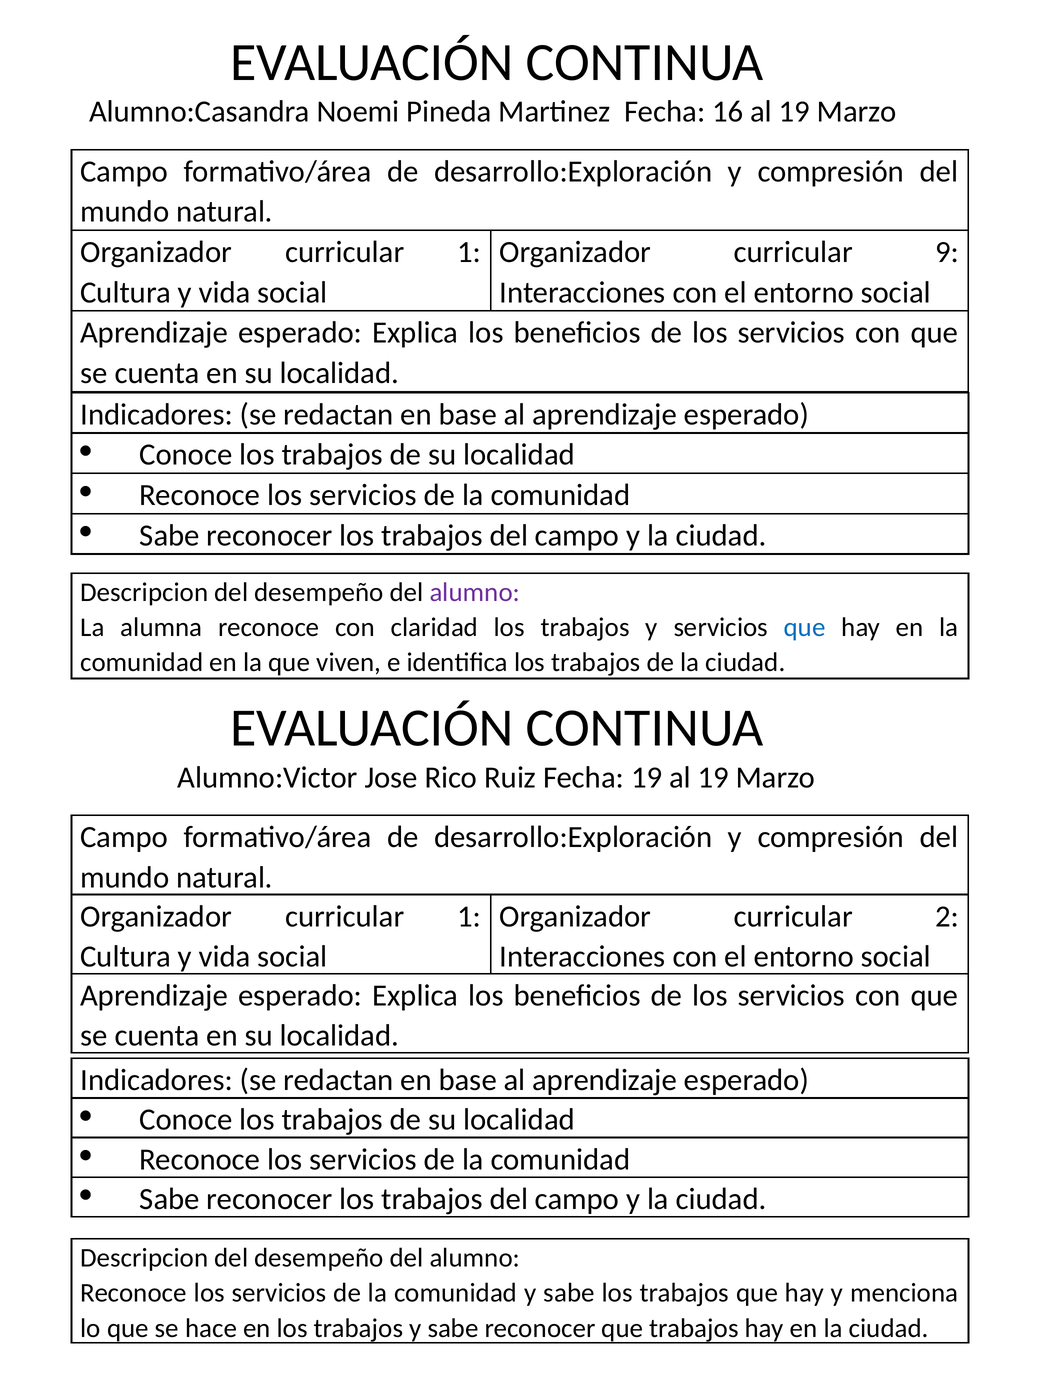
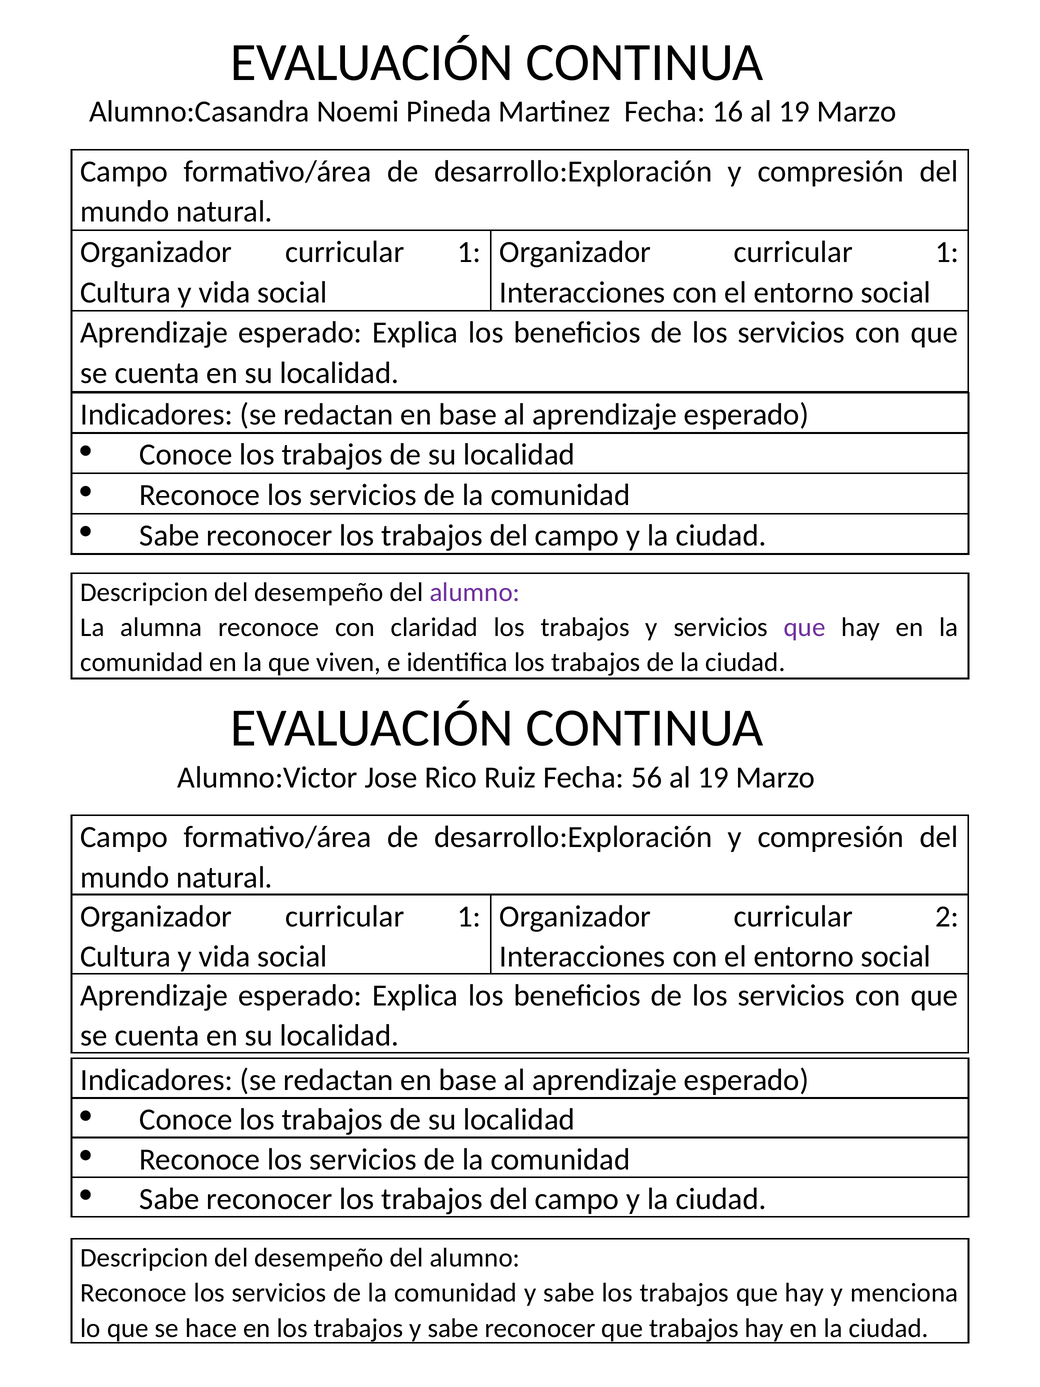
9 at (947, 252): 9 -> 1
que at (805, 627) colour: blue -> purple
Fecha 19: 19 -> 56
